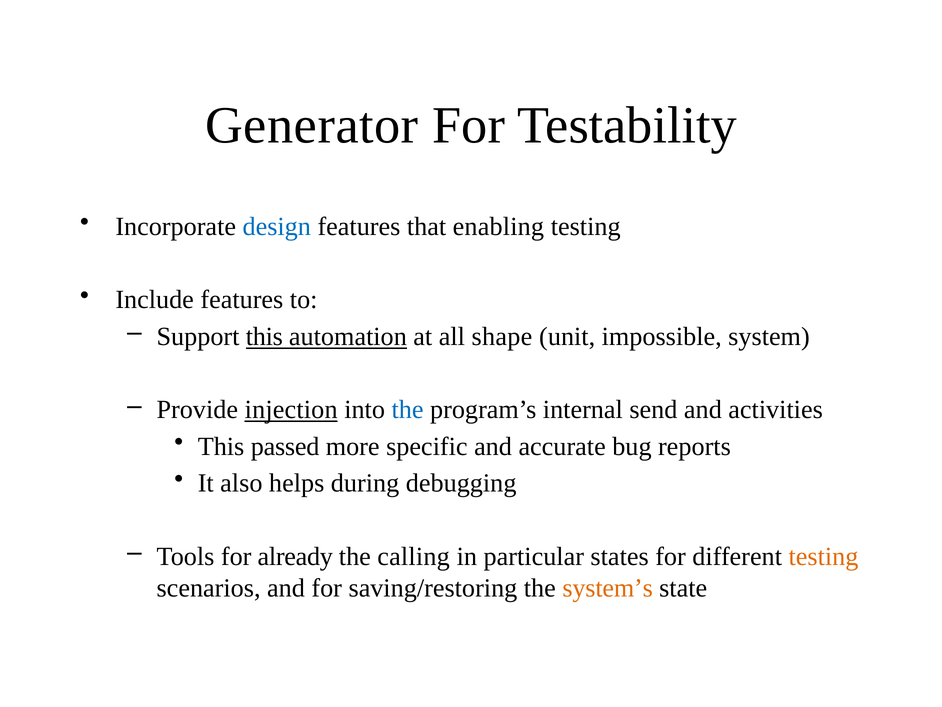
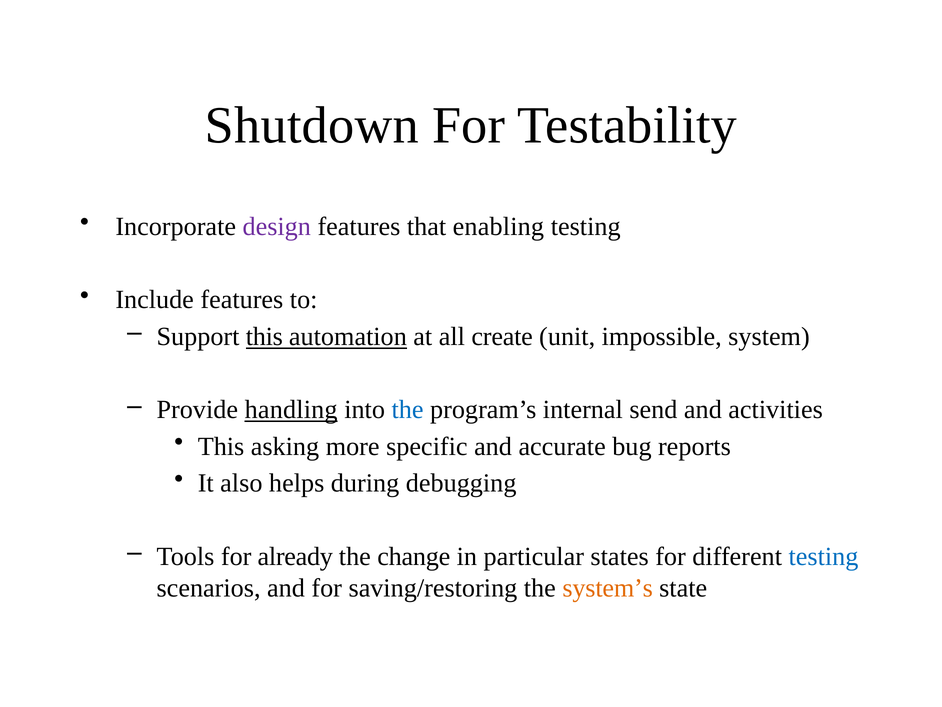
Generator: Generator -> Shutdown
design colour: blue -> purple
shape: shape -> create
injection: injection -> handling
passed: passed -> asking
calling: calling -> change
testing at (824, 556) colour: orange -> blue
